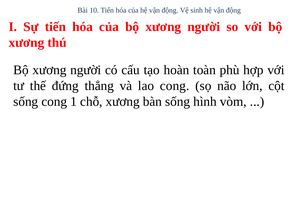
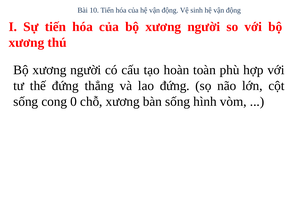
lao cong: cong -> đứng
1: 1 -> 0
